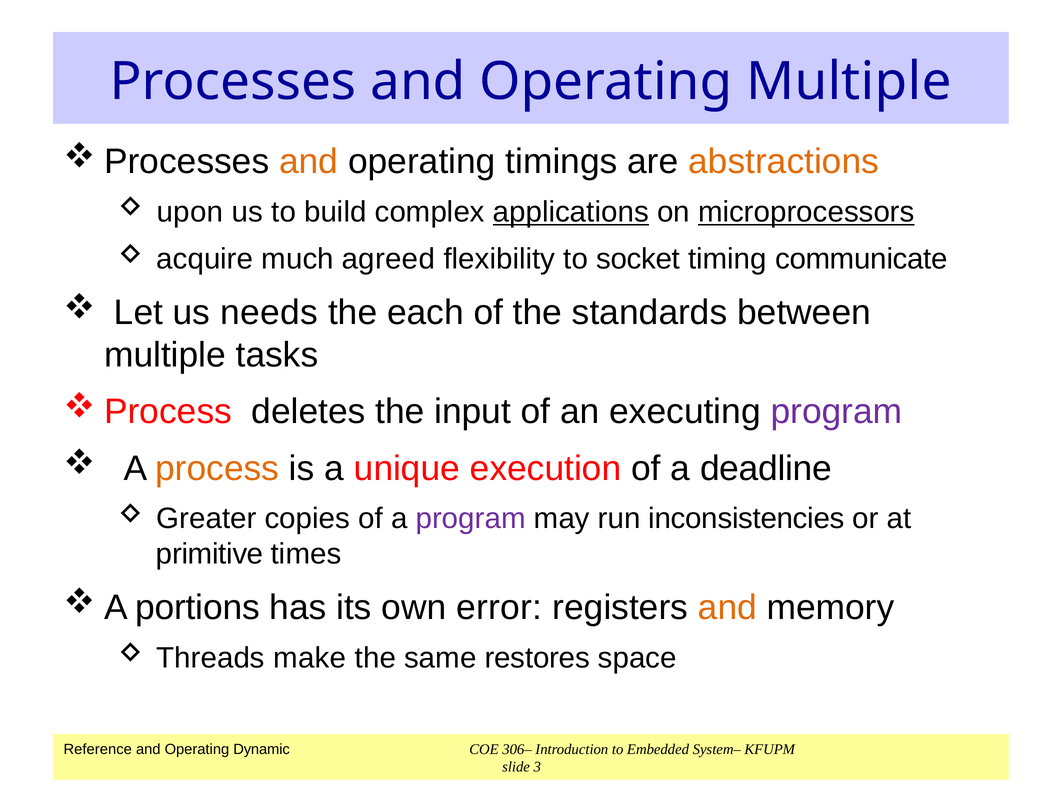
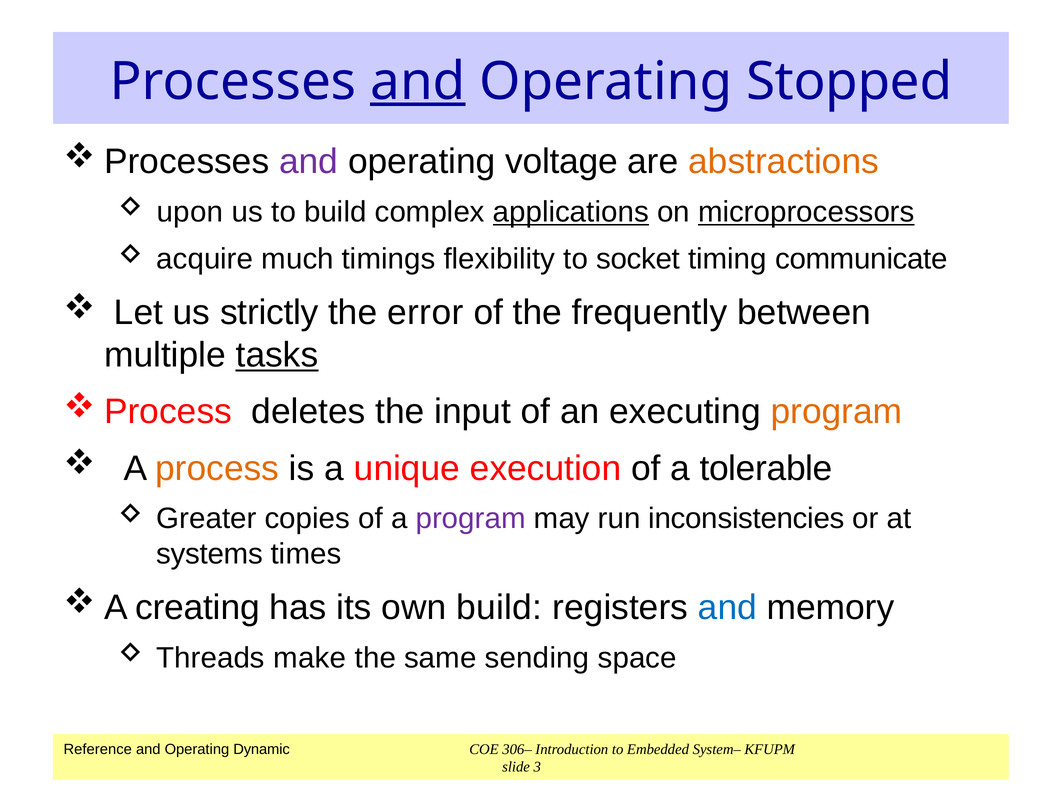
and at (418, 82) underline: none -> present
Operating Multiple: Multiple -> Stopped
and at (309, 162) colour: orange -> purple
timings: timings -> voltage
agreed: agreed -> timings
needs: needs -> strictly
each: each -> error
standards: standards -> frequently
tasks underline: none -> present
program at (837, 412) colour: purple -> orange
deadline: deadline -> tolerable
primitive: primitive -> systems
portions: portions -> creating
own error: error -> build
and at (727, 608) colour: orange -> blue
restores: restores -> sending
